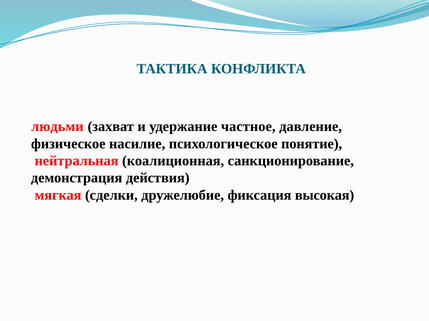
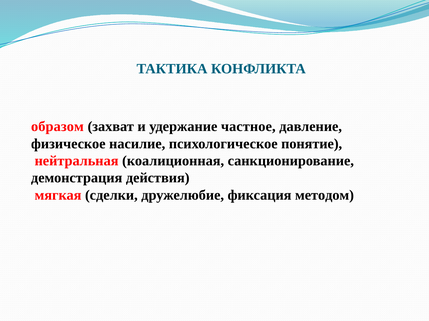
людьми: людьми -> образом
высокая: высокая -> методом
